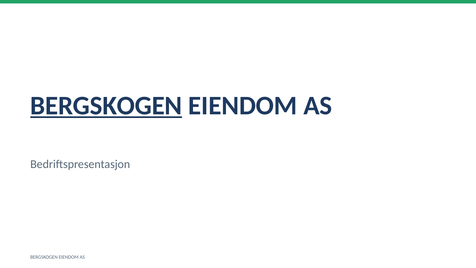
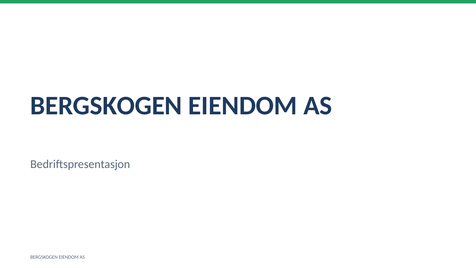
BERGSKOGEN at (106, 106) underline: present -> none
